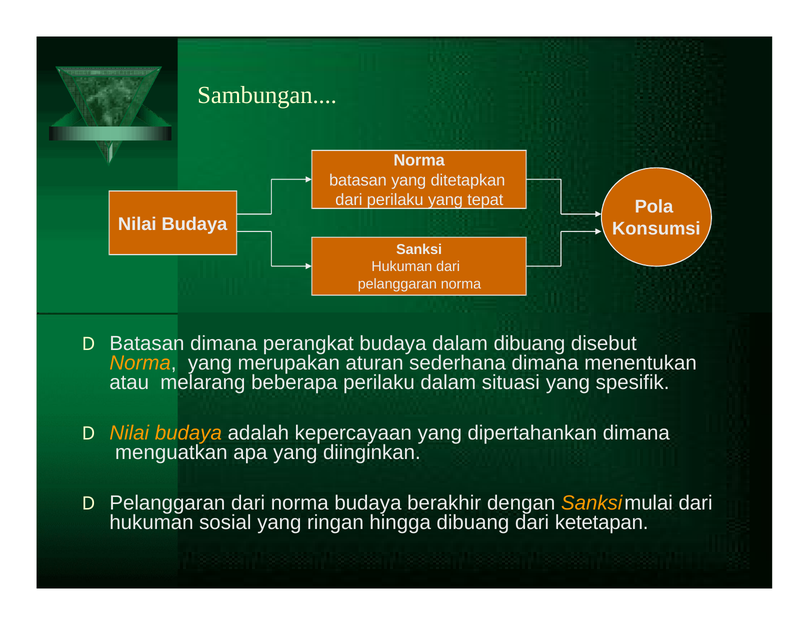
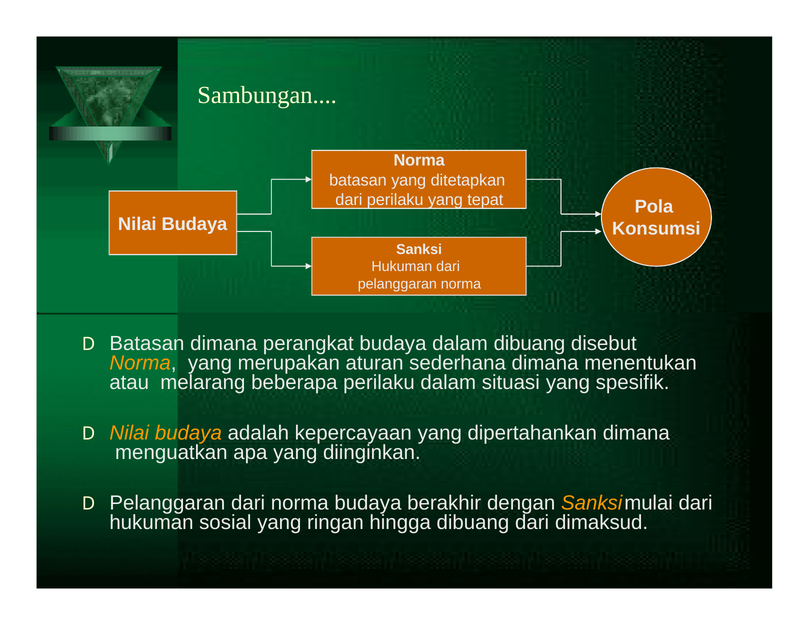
ketetapan: ketetapan -> dimaksud
